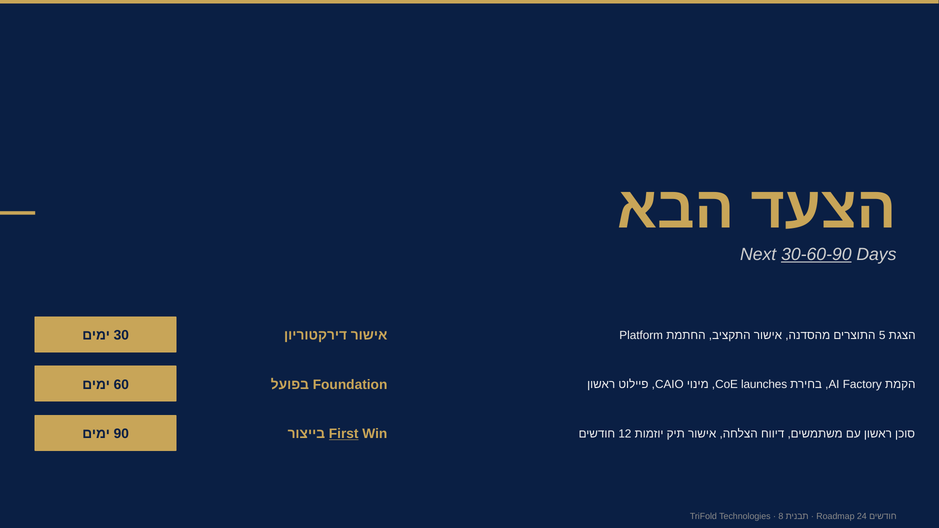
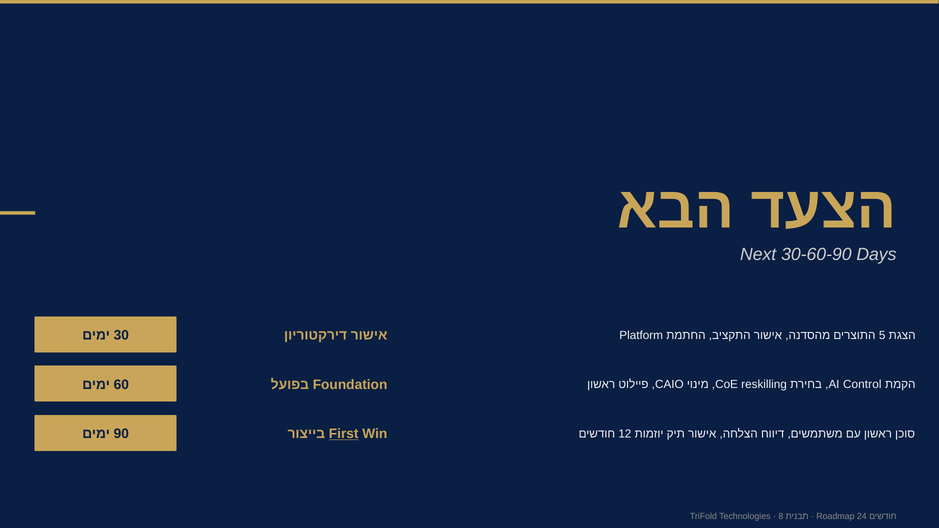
30-60-90 underline: present -> none
launches: launches -> reskilling
Factory: Factory -> Control
